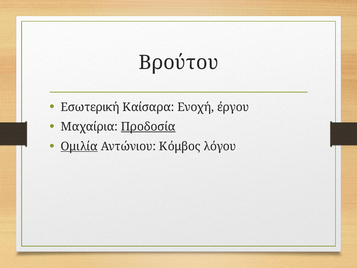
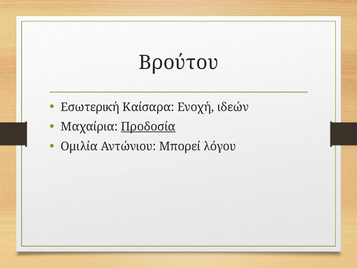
έργου: έργου -> ιδεών
Ομιλία underline: present -> none
Κόμβος: Κόμβος -> Μπορεί
